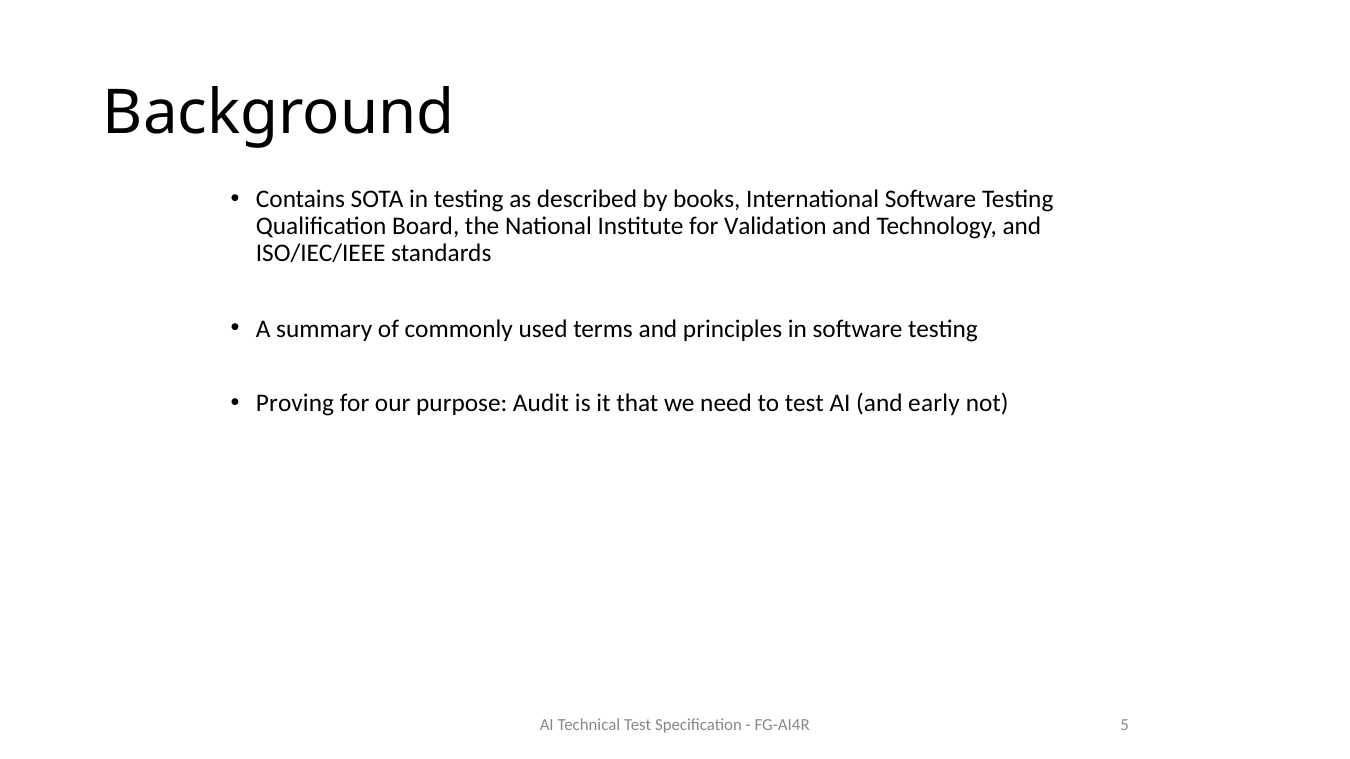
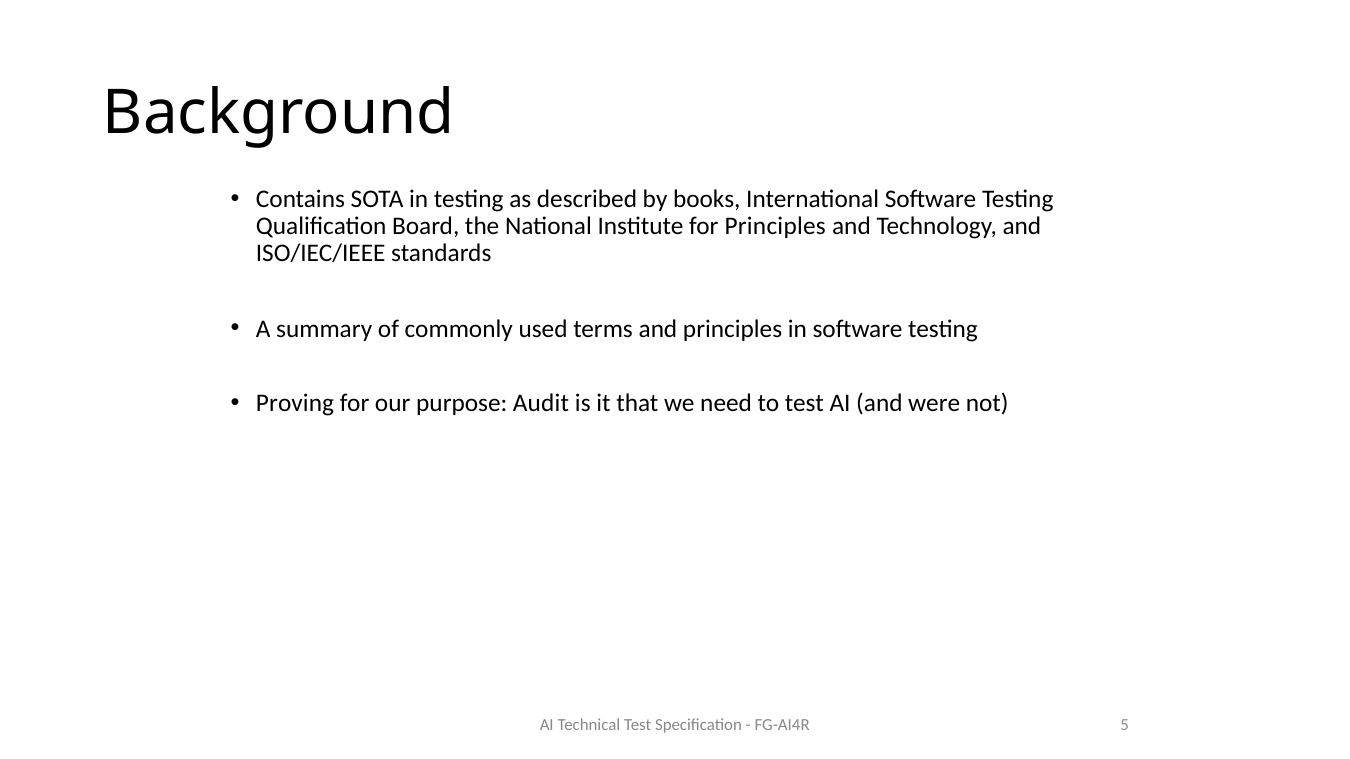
for Validation: Validation -> Principles
early: early -> were
